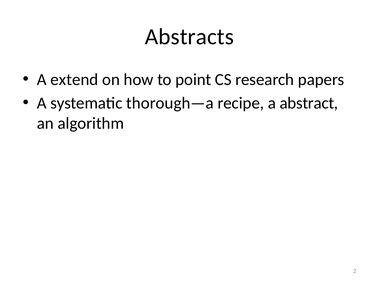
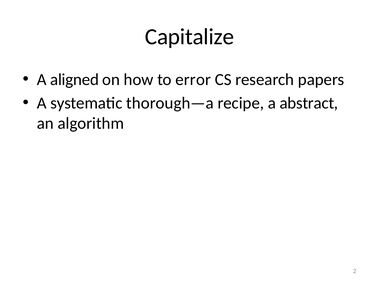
Abstracts: Abstracts -> Capitalize
extend: extend -> aligned
point: point -> error
